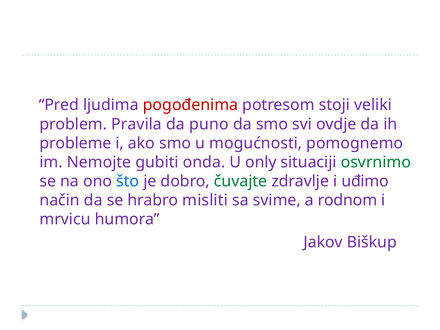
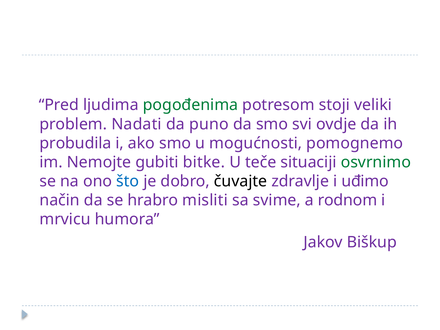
pogođenima colour: red -> green
Pravila: Pravila -> Nadati
probleme: probleme -> probudila
onda: onda -> bitke
only: only -> teče
čuvajte colour: green -> black
